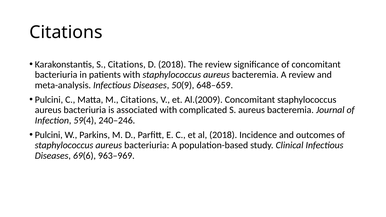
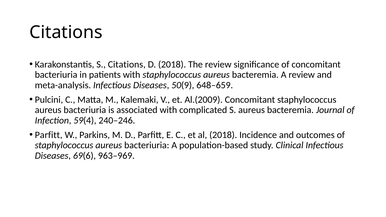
M Citations: Citations -> Kalemaki
Pulcini at (49, 135): Pulcini -> Parfitt
